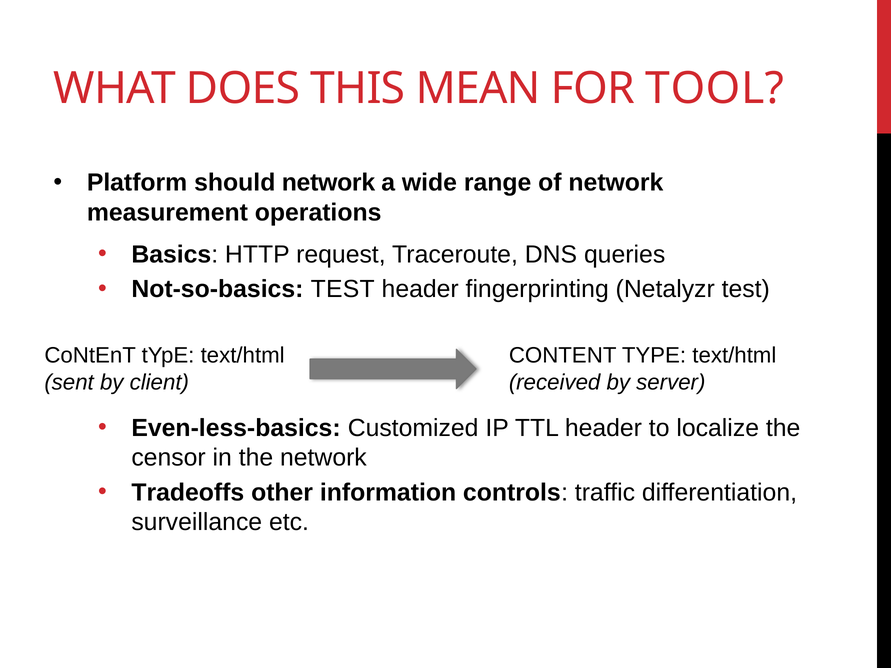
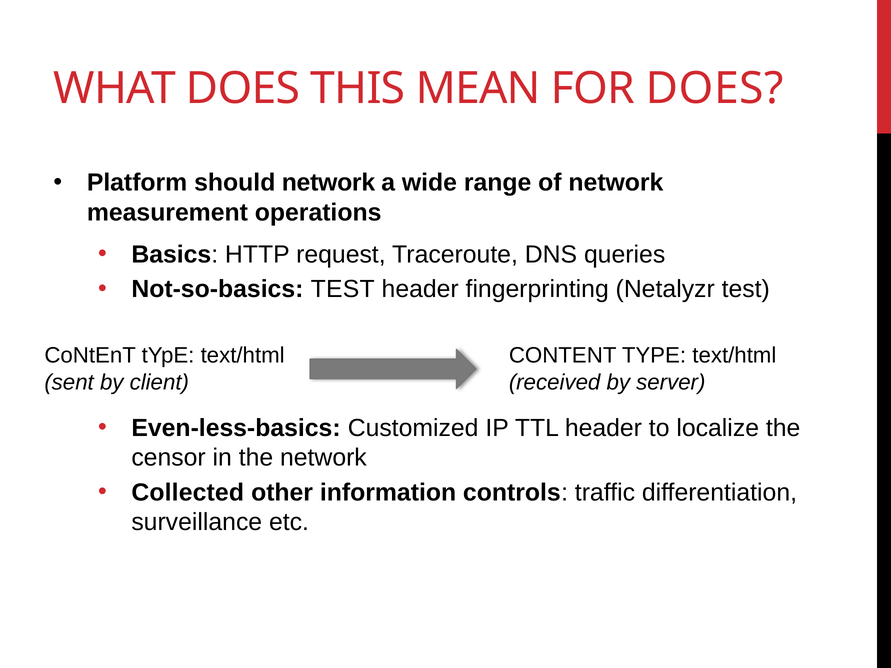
FOR TOOL: TOOL -> DOES
Tradeoffs: Tradeoffs -> Collected
